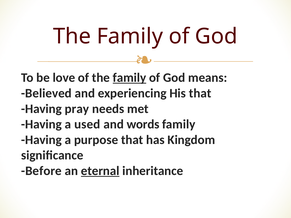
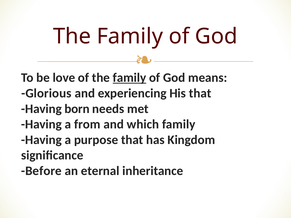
Believed: Believed -> Glorious
pray: pray -> born
used: used -> from
words: words -> which
eternal underline: present -> none
